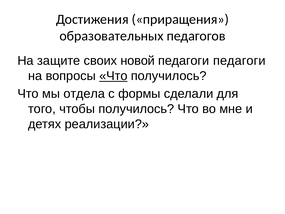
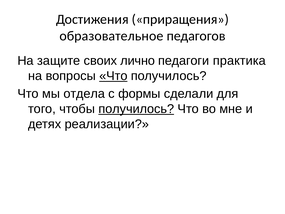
образовательных: образовательных -> образовательное
новой: новой -> лично
педагоги педагоги: педагоги -> практика
получилось at (136, 109) underline: none -> present
